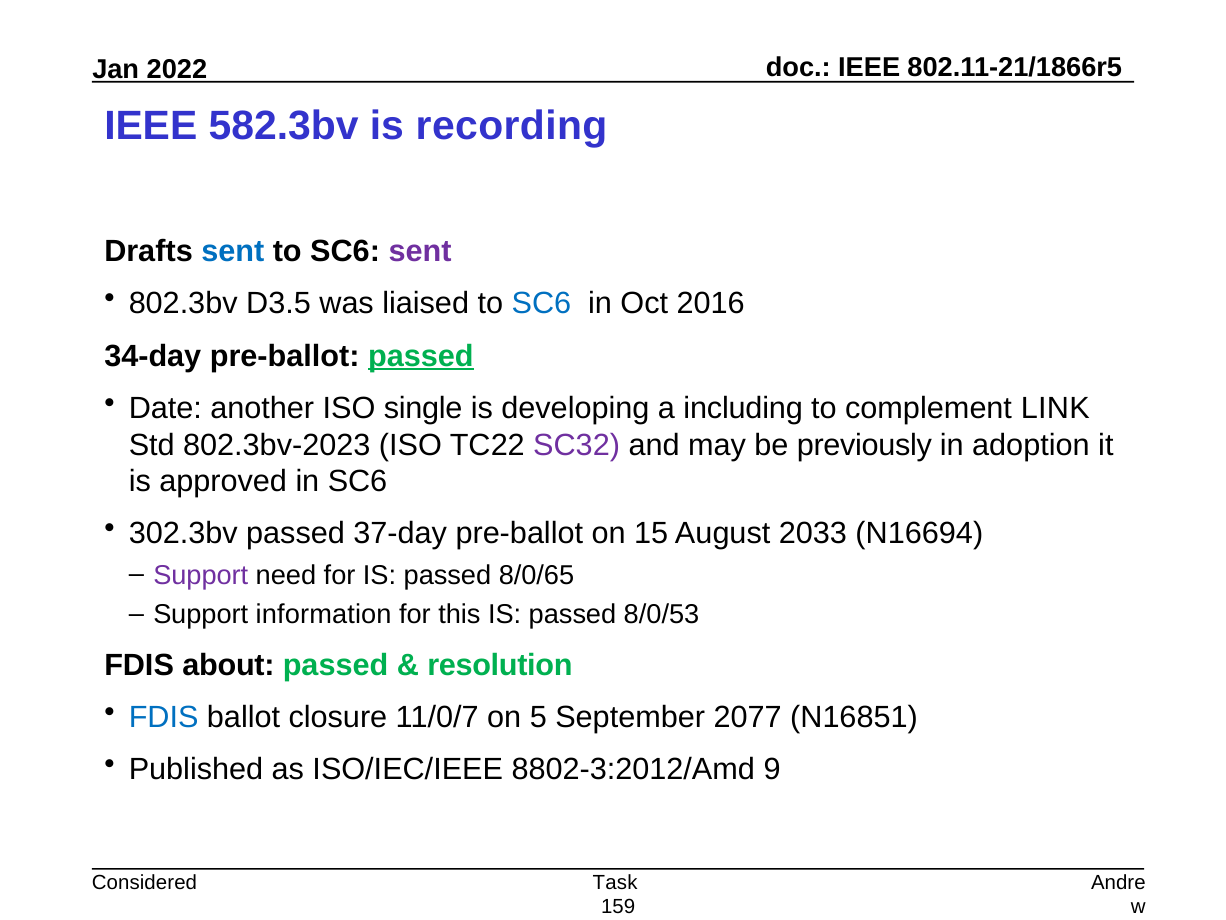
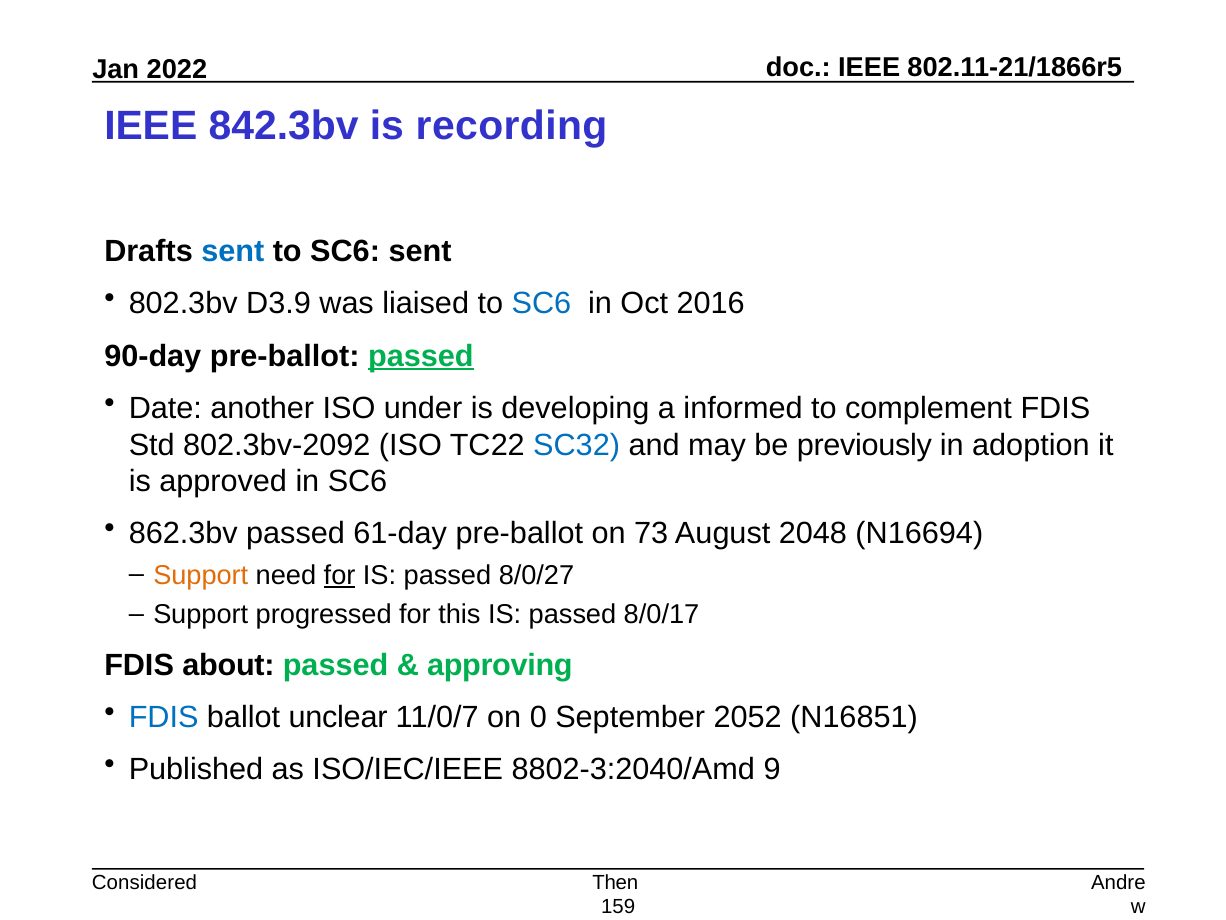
582.3bv: 582.3bv -> 842.3bv
sent at (420, 251) colour: purple -> black
D3.5: D3.5 -> D3.9
34-day: 34-day -> 90-day
single: single -> under
including: including -> informed
complement LINK: LINK -> FDIS
802.3bv-2023: 802.3bv-2023 -> 802.3bv-2092
SC32 colour: purple -> blue
302.3bv: 302.3bv -> 862.3bv
37-day: 37-day -> 61-day
15: 15 -> 73
2033: 2033 -> 2048
Support at (201, 575) colour: purple -> orange
for at (340, 575) underline: none -> present
8/0/65: 8/0/65 -> 8/0/27
information: information -> progressed
8/0/53: 8/0/53 -> 8/0/17
resolution: resolution -> approving
closure: closure -> unclear
5: 5 -> 0
2077: 2077 -> 2052
8802-3:2012/Amd: 8802-3:2012/Amd -> 8802-3:2040/Amd
Task: Task -> Then
